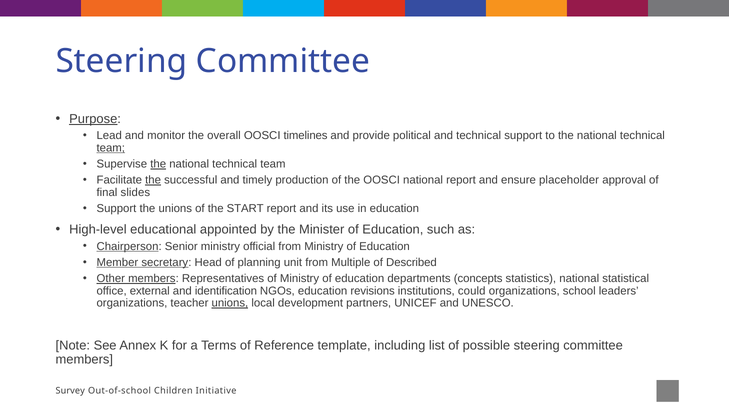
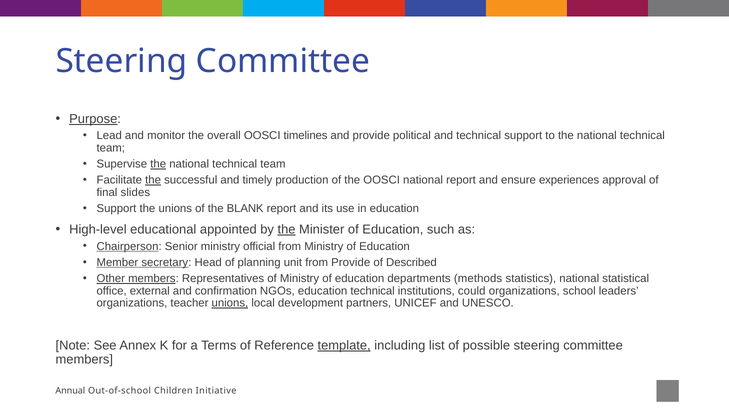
team at (111, 148) underline: present -> none
placeholder: placeholder -> experiences
START: START -> BLANK
the at (287, 229) underline: none -> present
from Multiple: Multiple -> Provide
concepts: concepts -> methods
identification: identification -> confirmation
education revisions: revisions -> technical
template underline: none -> present
Survey: Survey -> Annual
